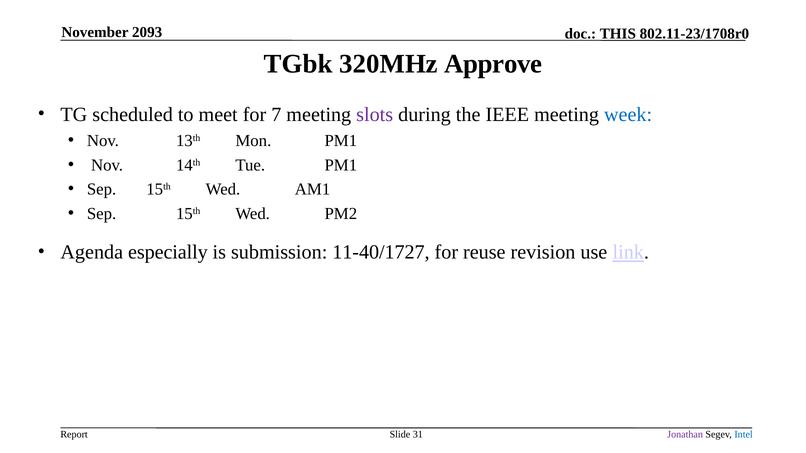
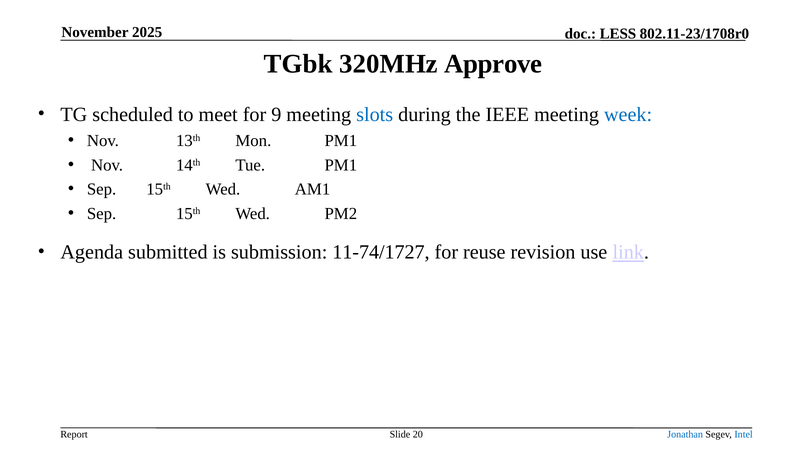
2093: 2093 -> 2025
THIS: THIS -> LESS
7: 7 -> 9
slots colour: purple -> blue
especially: especially -> submitted
11-40/1727: 11-40/1727 -> 11-74/1727
31: 31 -> 20
Jonathan colour: purple -> blue
